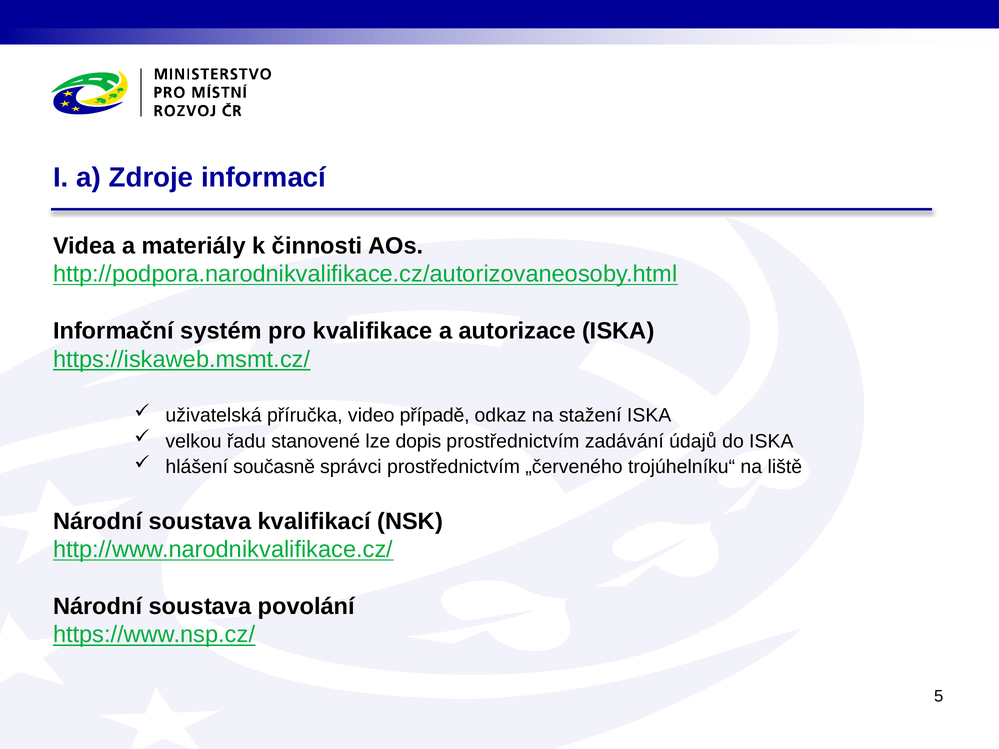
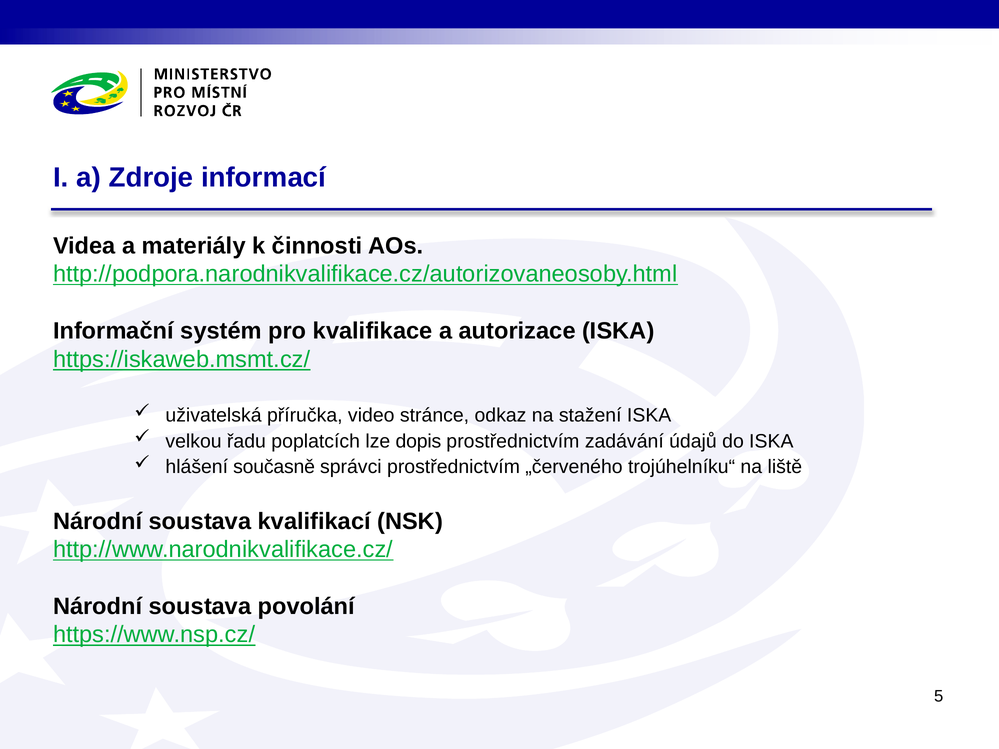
případě: případě -> stránce
stanovené: stanovené -> poplatcích
